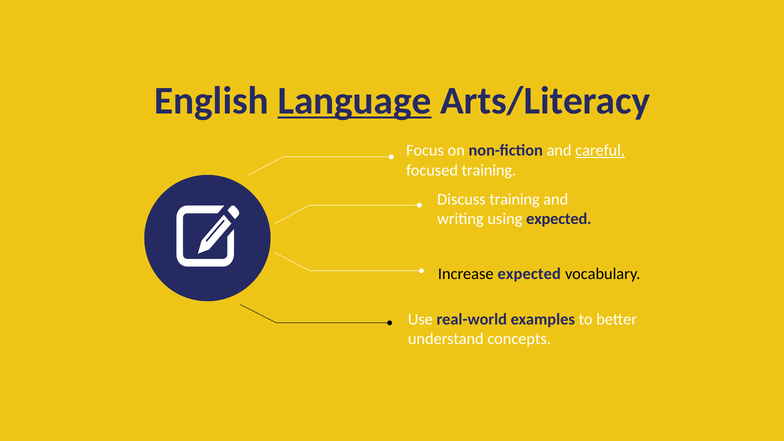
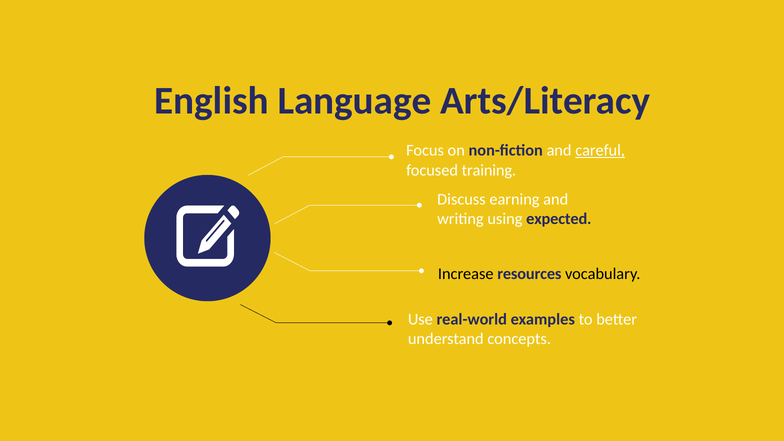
Language underline: present -> none
Discuss training: training -> earning
Increase expected: expected -> resources
